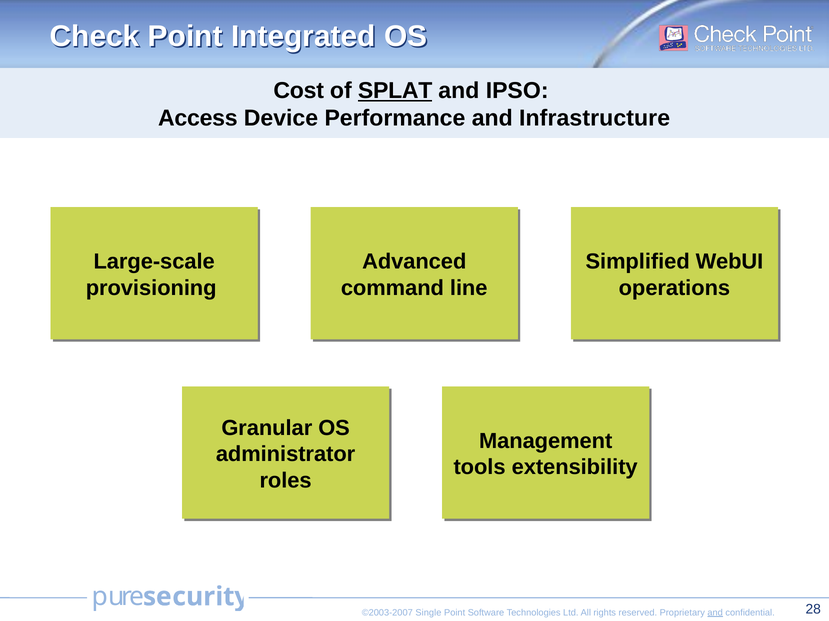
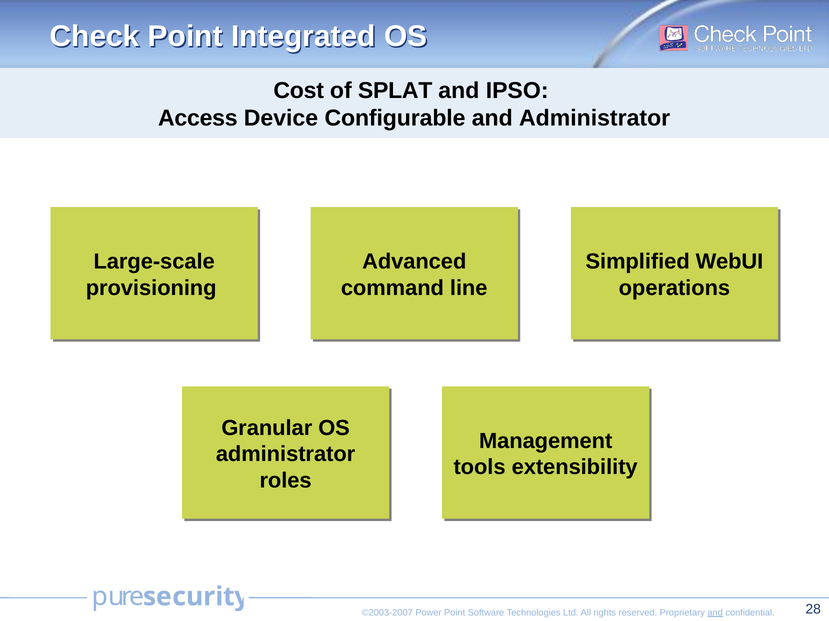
SPLAT underline: present -> none
Performance: Performance -> Configurable
and Infrastructure: Infrastructure -> Administrator
Single: Single -> Power
